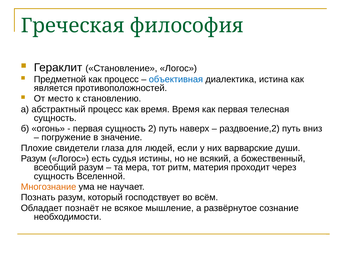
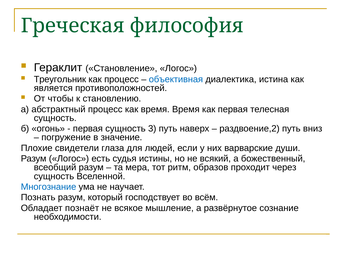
Предметной: Предметной -> Треугольник
место: место -> чтобы
2: 2 -> 3
материя: материя -> образов
Многознание colour: orange -> blue
